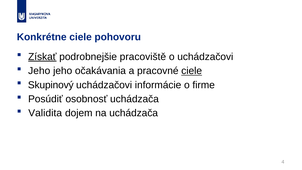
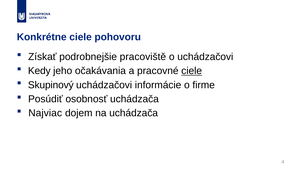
Získať underline: present -> none
Jeho at (39, 71): Jeho -> Kedy
Validita: Validita -> Najviac
